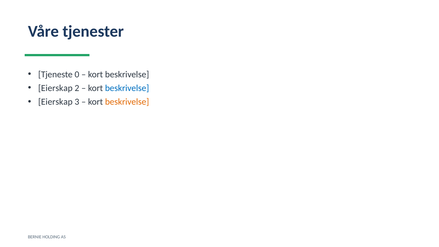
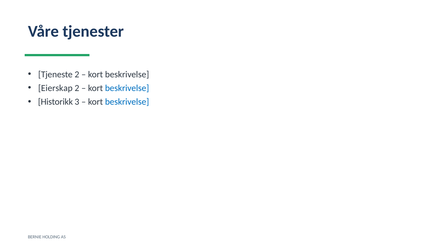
Tjeneste 0: 0 -> 2
Eierskap at (55, 102): Eierskap -> Historikk
beskrivelse at (127, 102) colour: orange -> blue
